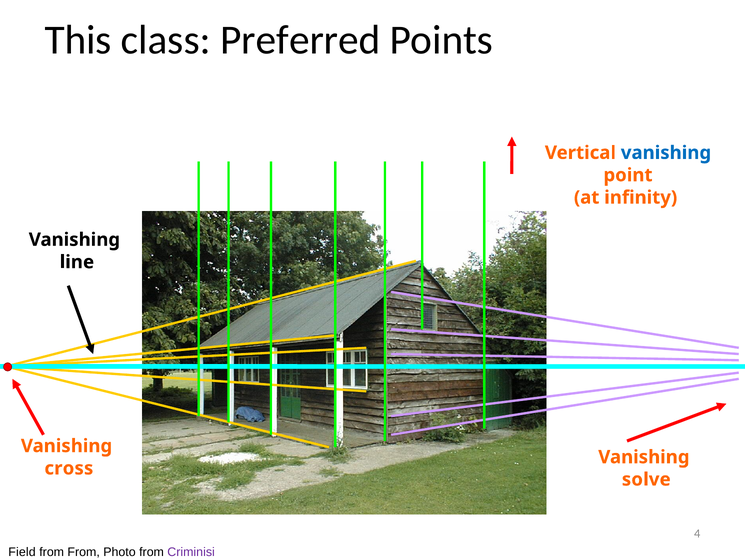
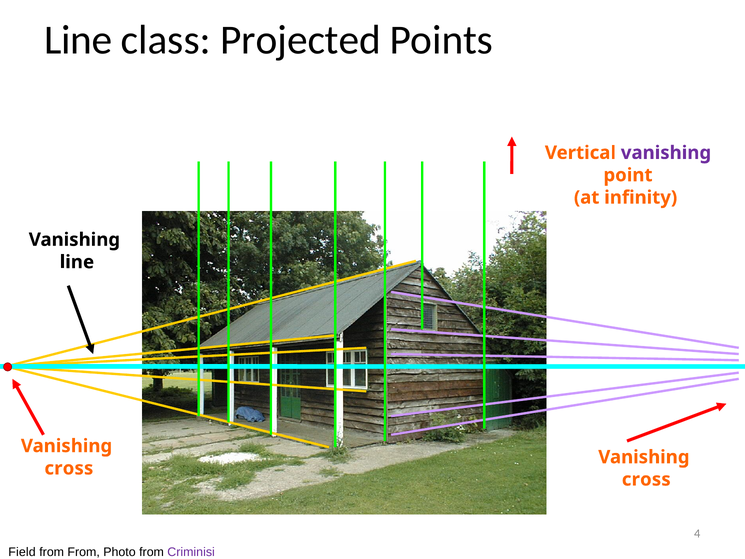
This at (78, 40): This -> Line
Preferred: Preferred -> Projected
vanishing at (666, 153) colour: blue -> purple
solve at (646, 479): solve -> cross
